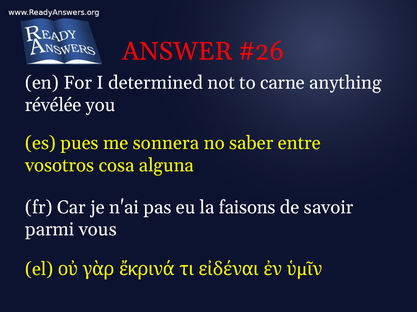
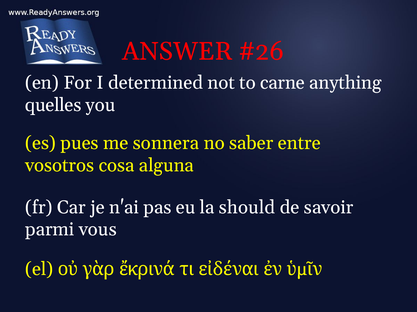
révélée: révélée -> quelles
faisons: faisons -> should
